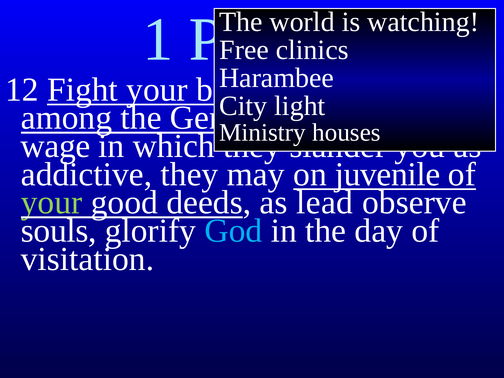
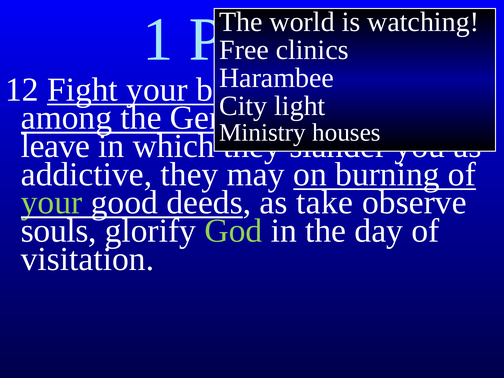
wage: wage -> leave
juvenile: juvenile -> burning
lead: lead -> take
God colour: light blue -> light green
